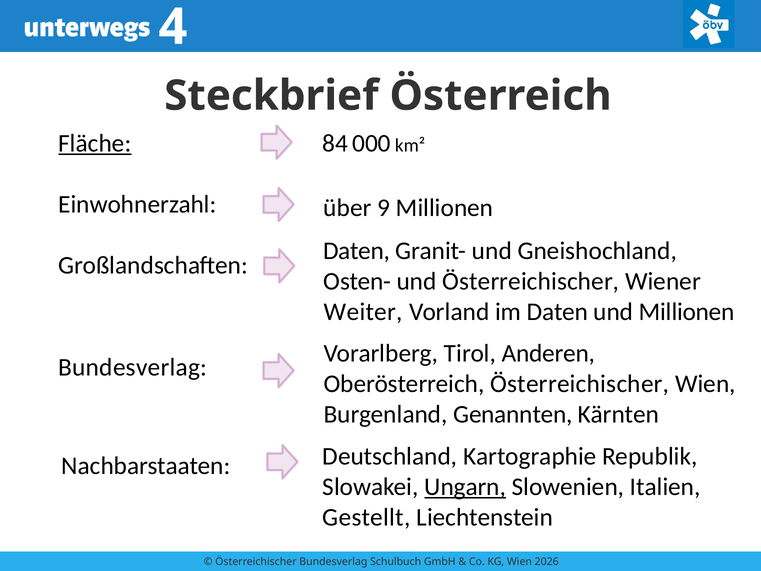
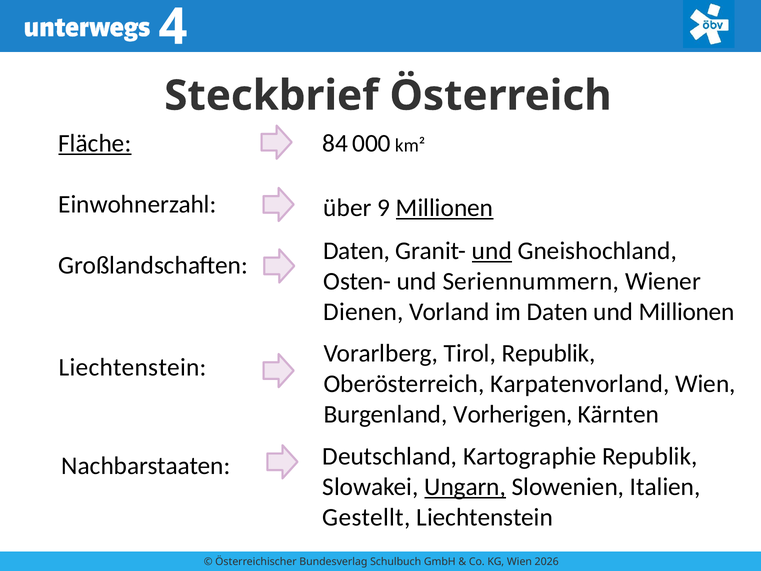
Millionen at (445, 208) underline: none -> present
und at (492, 251) underline: none -> present
und Österreichischer: Österreichischer -> Seriennummern
Weiter: Weiter -> Dienen
Tirol Anderen: Anderen -> Republik
Bundesverlag at (133, 367): Bundesverlag -> Liechtenstein
Oberösterreich Österreichischer: Österreichischer -> Karpatenvorland
Genannten: Genannten -> Vorherigen
